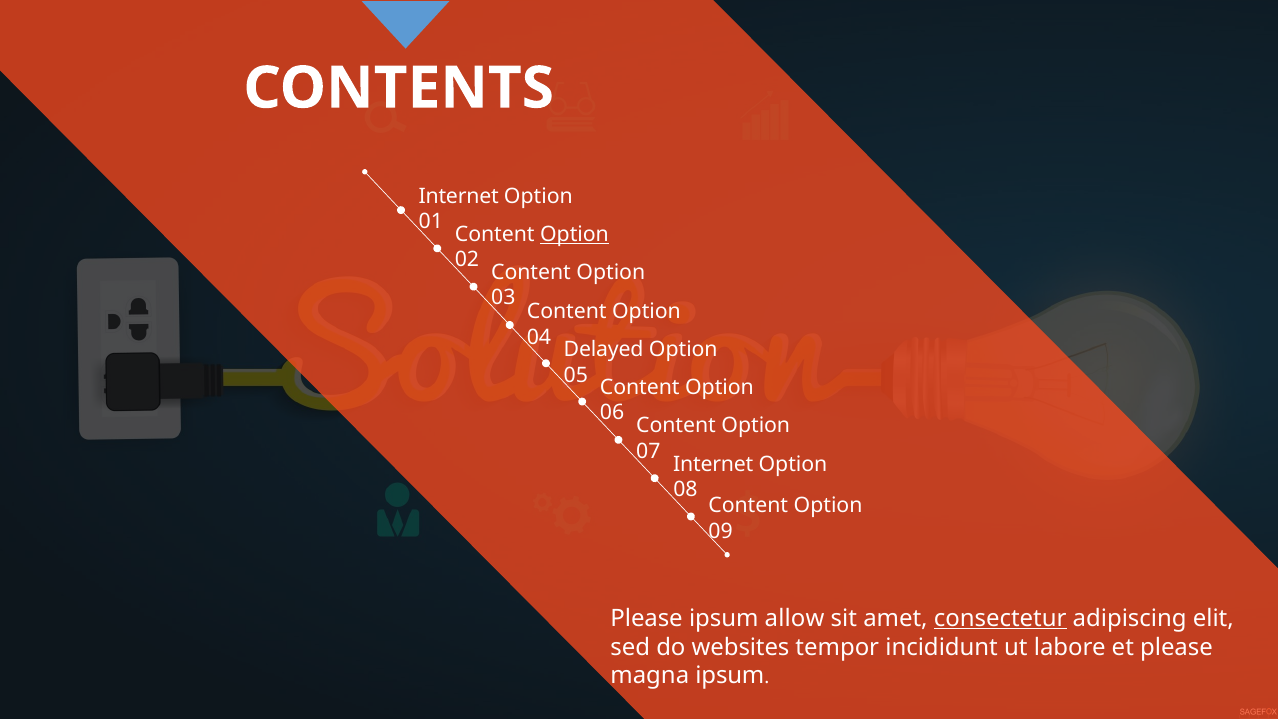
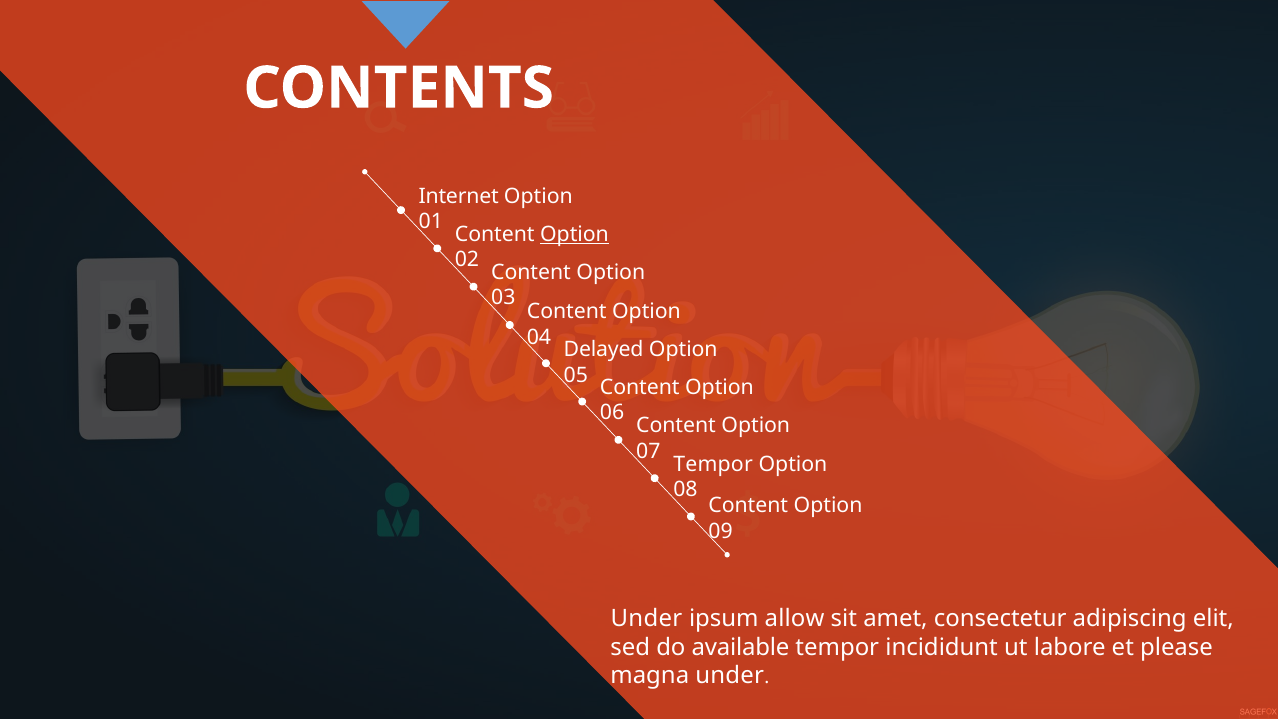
Internet at (713, 464): Internet -> Tempor
Please at (647, 618): Please -> Under
consectetur underline: present -> none
websites: websites -> available
magna ipsum: ipsum -> under
